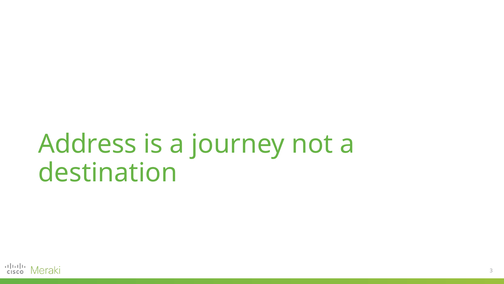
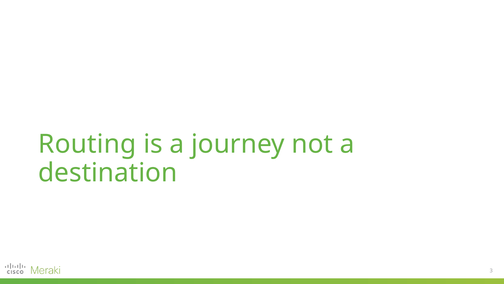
Address: Address -> Routing
